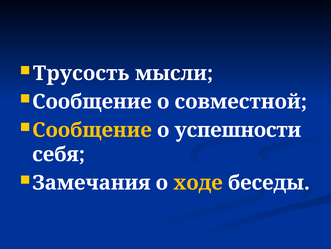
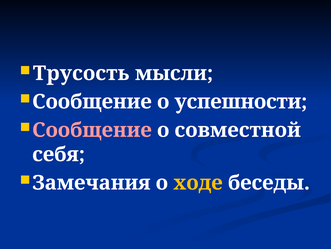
совместной: совместной -> успешности
Сообщение at (92, 130) colour: yellow -> pink
успешности: успешности -> совместной
